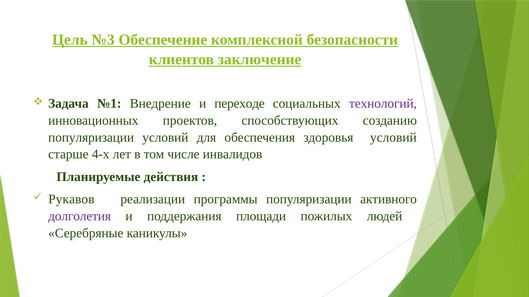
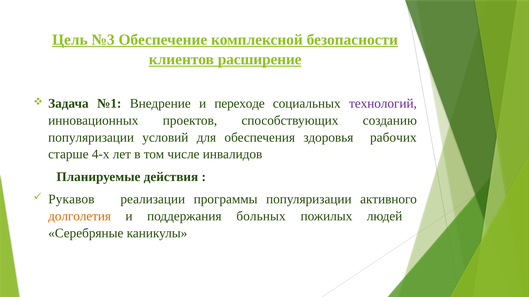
заключение: заключение -> расширение
здоровья условий: условий -> рабочих
долголетия colour: purple -> orange
площади: площади -> больных
